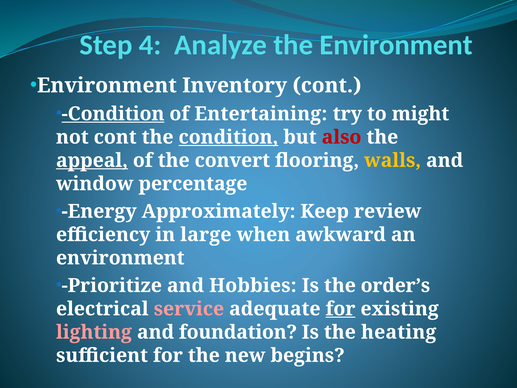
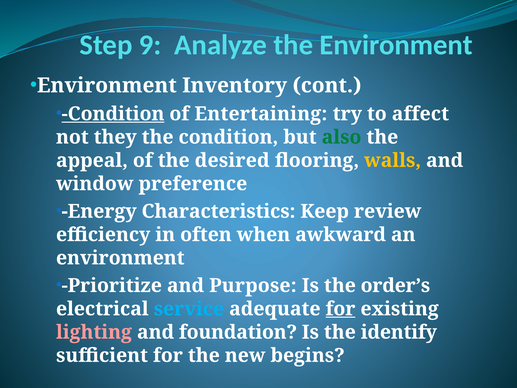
4: 4 -> 9
might: might -> affect
not cont: cont -> they
condition at (228, 137) underline: present -> none
also colour: red -> green
appeal underline: present -> none
convert: convert -> desired
percentage: percentage -> preference
Approximately: Approximately -> Characteristics
large: large -> often
Hobbies: Hobbies -> Purpose
service colour: pink -> light blue
heating: heating -> identify
